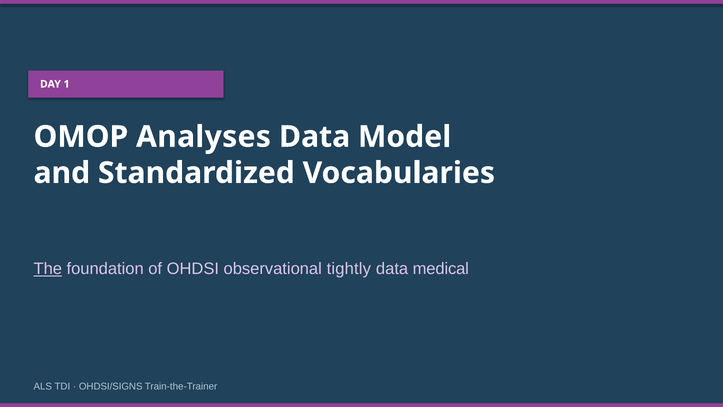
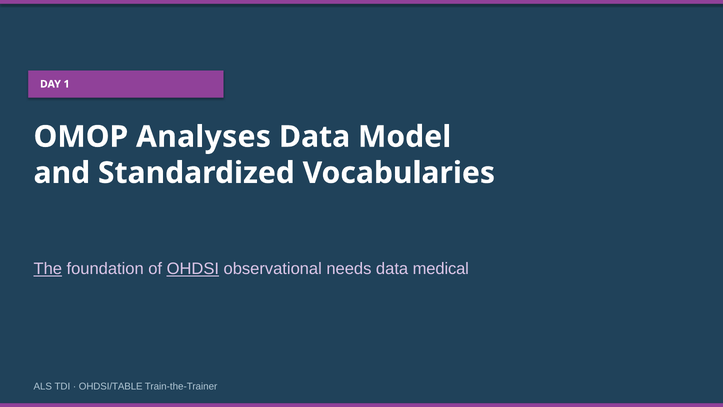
OHDSI underline: none -> present
tightly: tightly -> needs
OHDSI/SIGNS: OHDSI/SIGNS -> OHDSI/TABLE
